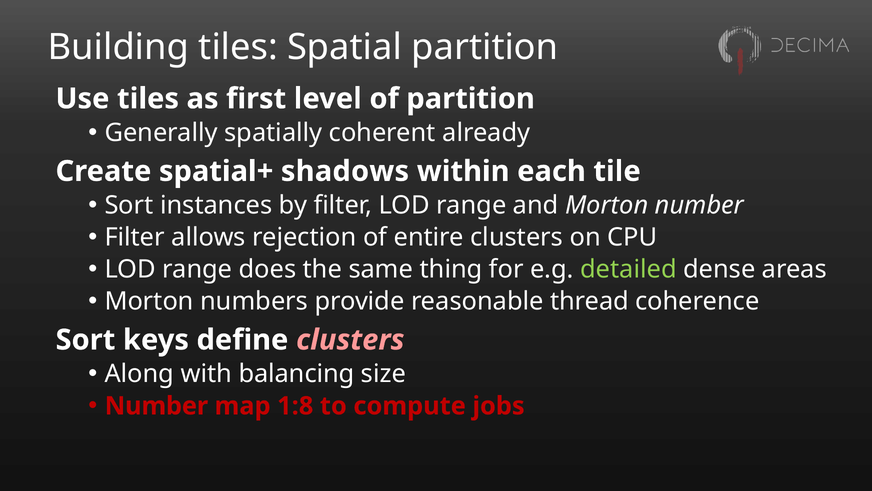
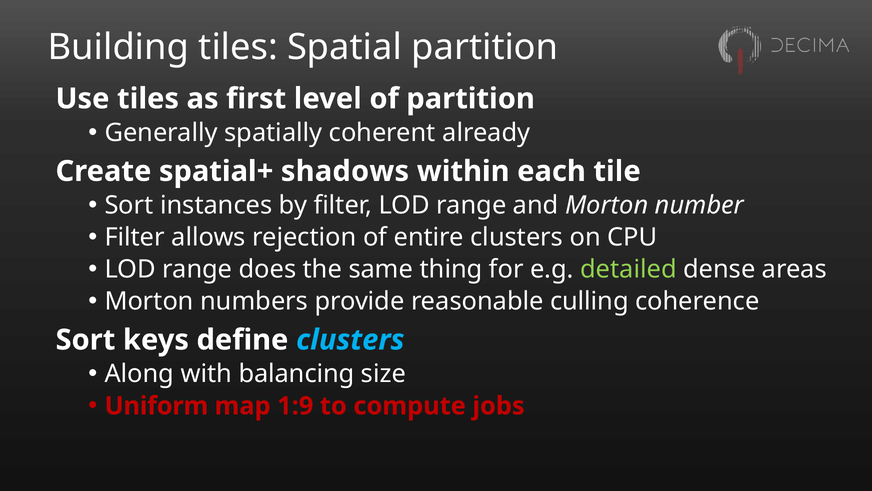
thread: thread -> culling
clusters at (350, 340) colour: pink -> light blue
Number at (156, 406): Number -> Uniform
1:8: 1:8 -> 1:9
